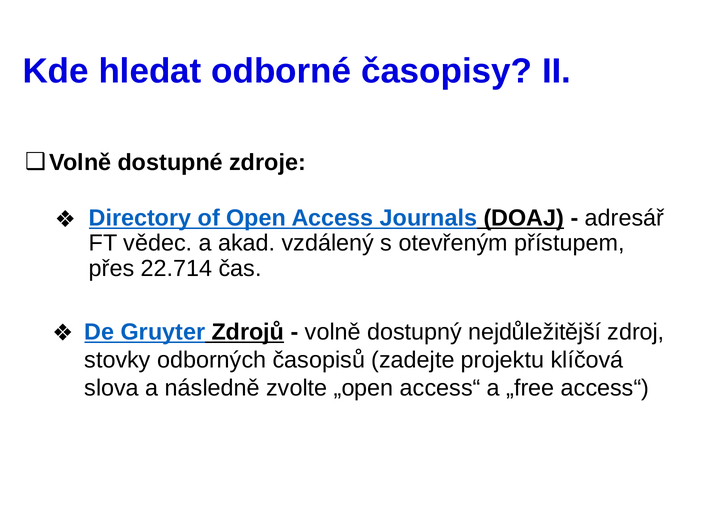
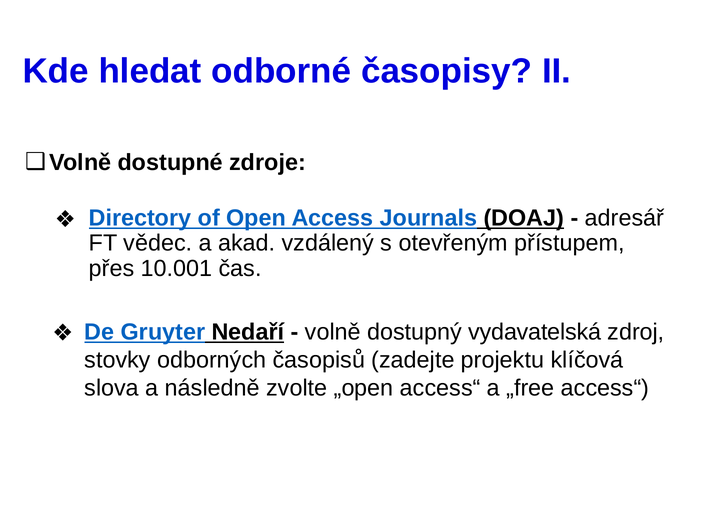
22.714: 22.714 -> 10.001
Zdrojů: Zdrojů -> Nedaří
nejdůležitější: nejdůležitější -> vydavatelská
